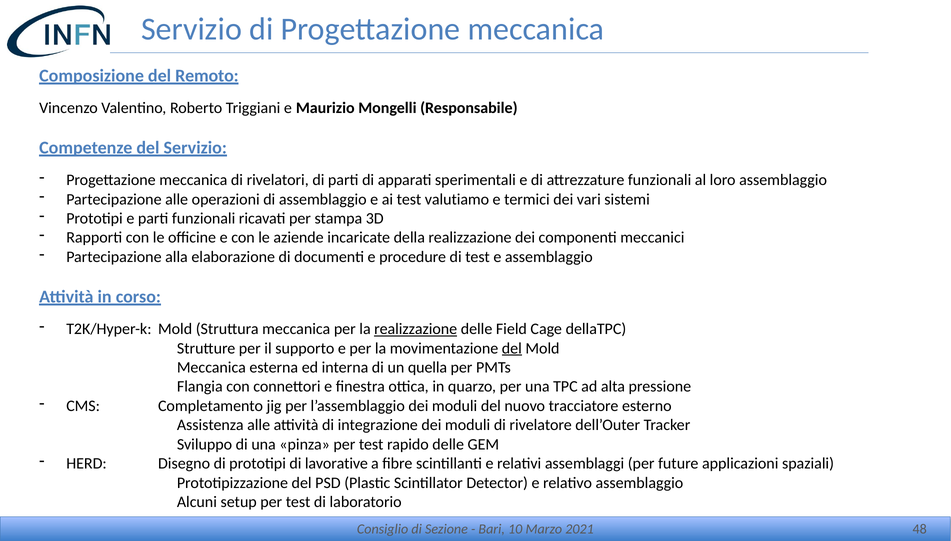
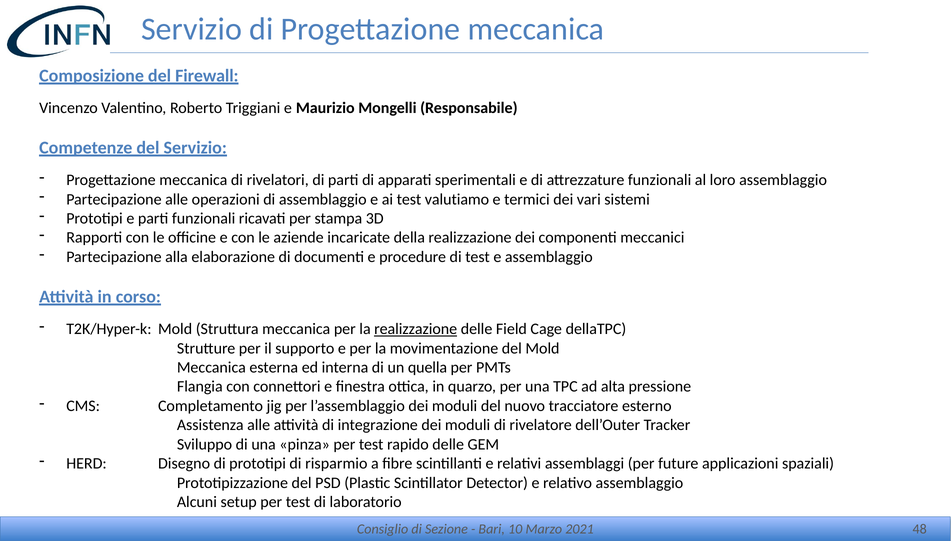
Remoto: Remoto -> Firewall
del at (512, 348) underline: present -> none
lavorative: lavorative -> risparmio
